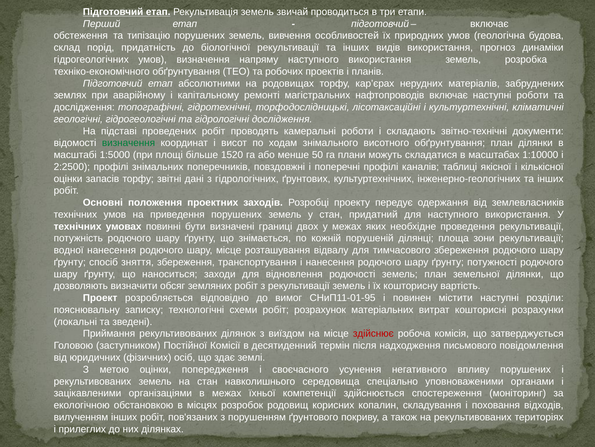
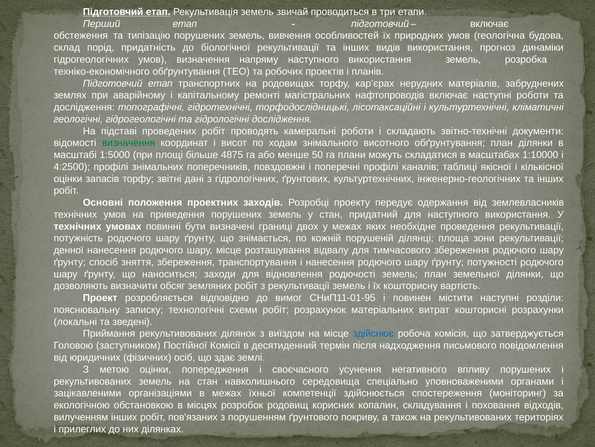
абсолютними: абсолютними -> транспортних
1520: 1520 -> 4875
2:2500: 2:2500 -> 4:2500
водної: водної -> денної
здійснює colour: red -> blue
